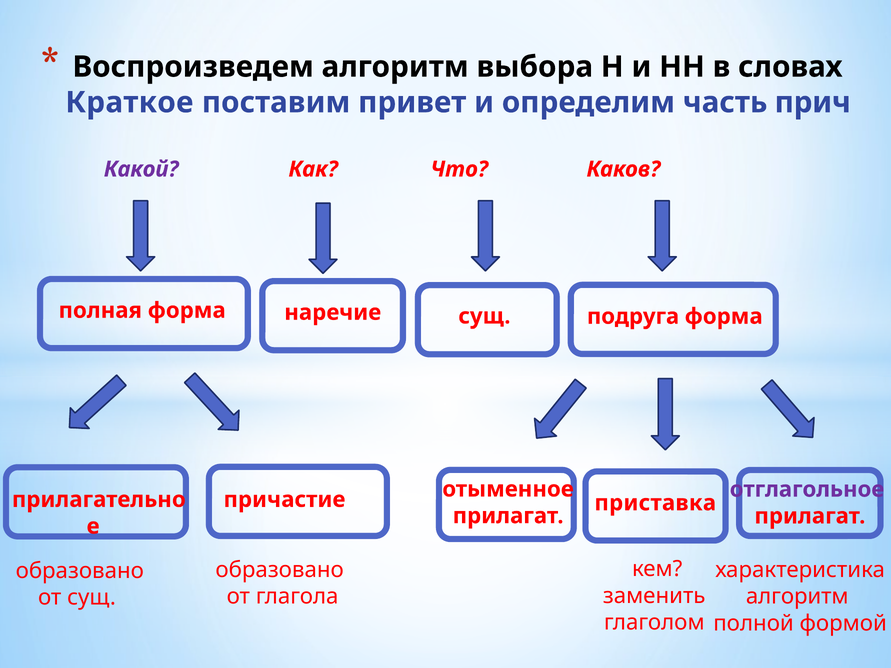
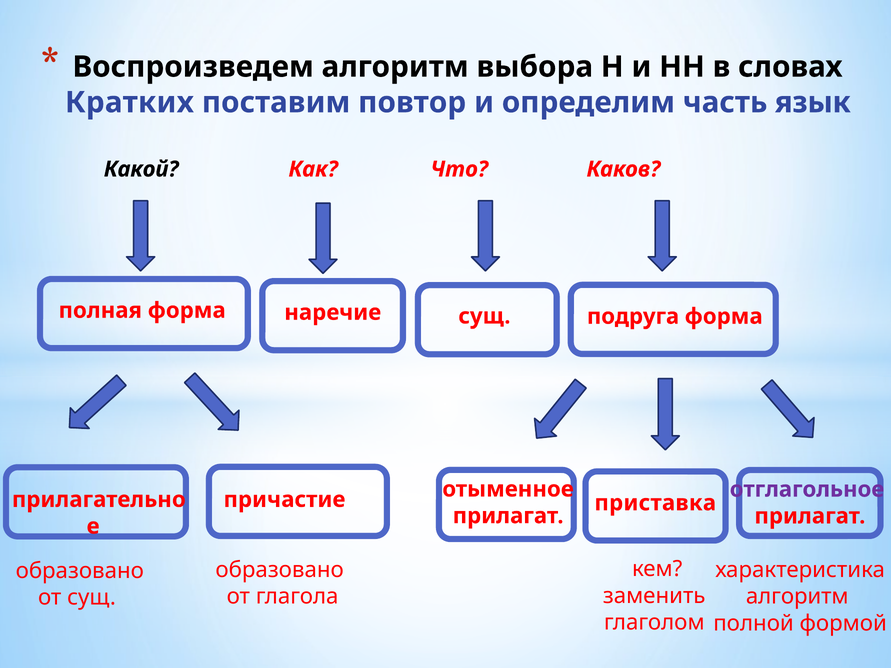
Краткое: Краткое -> Кратких
привет: привет -> повтор
прич: прич -> язык
Какой colour: purple -> black
